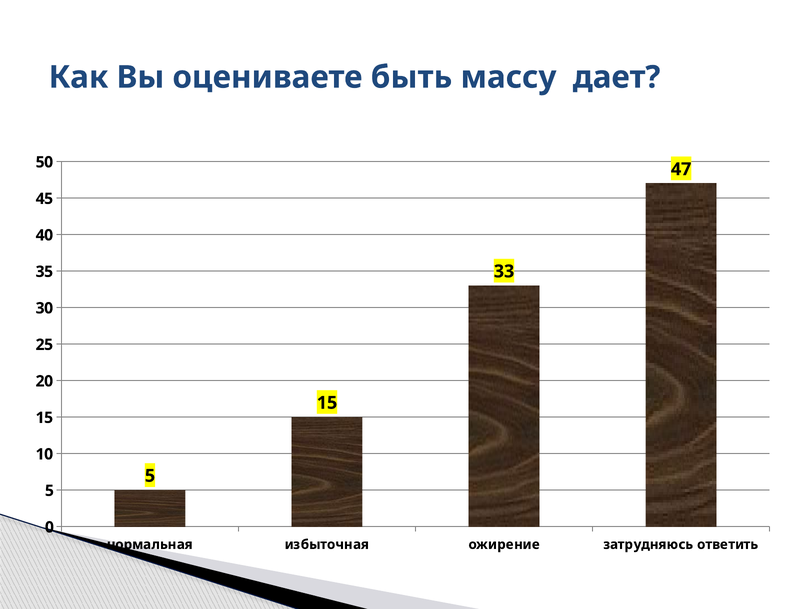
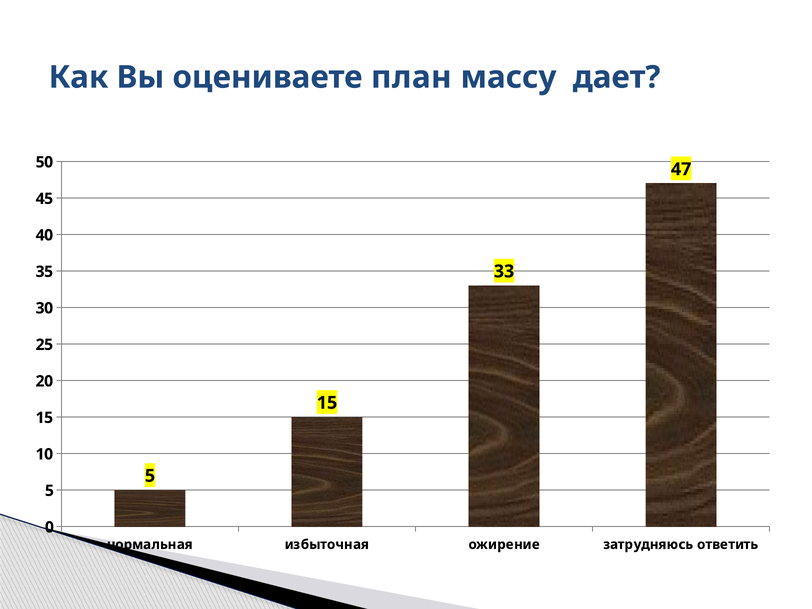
быть: быть -> план
